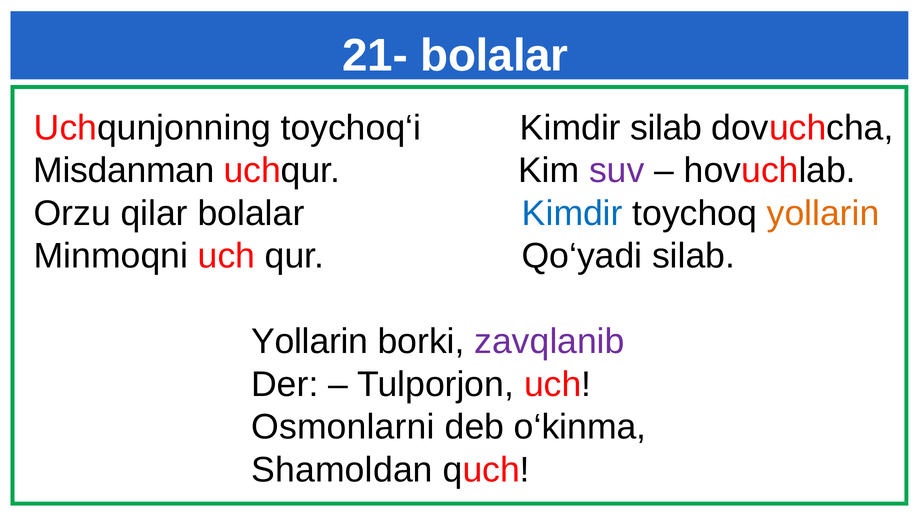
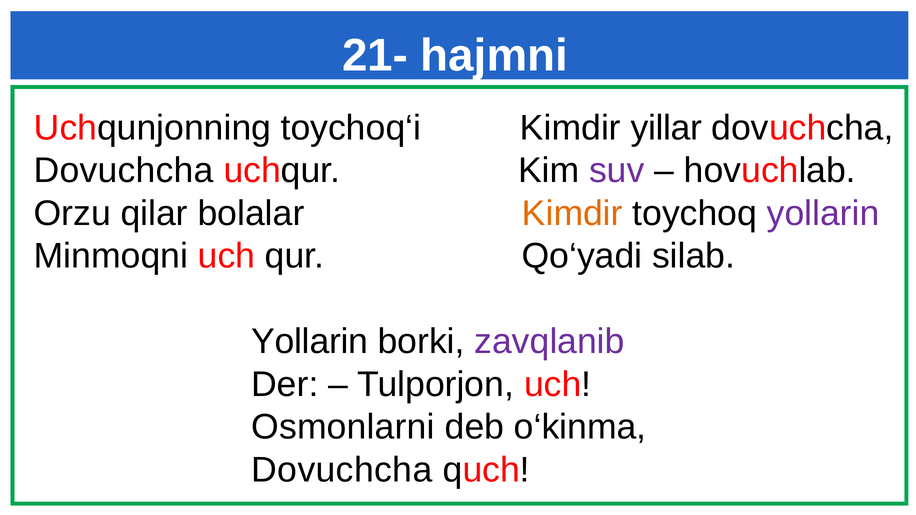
21- bolalar: bolalar -> hajmni
Kimdir silab: silab -> yillar
Misdanman at (124, 171): Misdanman -> Dovuchcha
Kimdir at (572, 213) colour: blue -> orange
yollarin at (823, 213) colour: orange -> purple
Shamoldan at (342, 470): Shamoldan -> Dovuchcha
